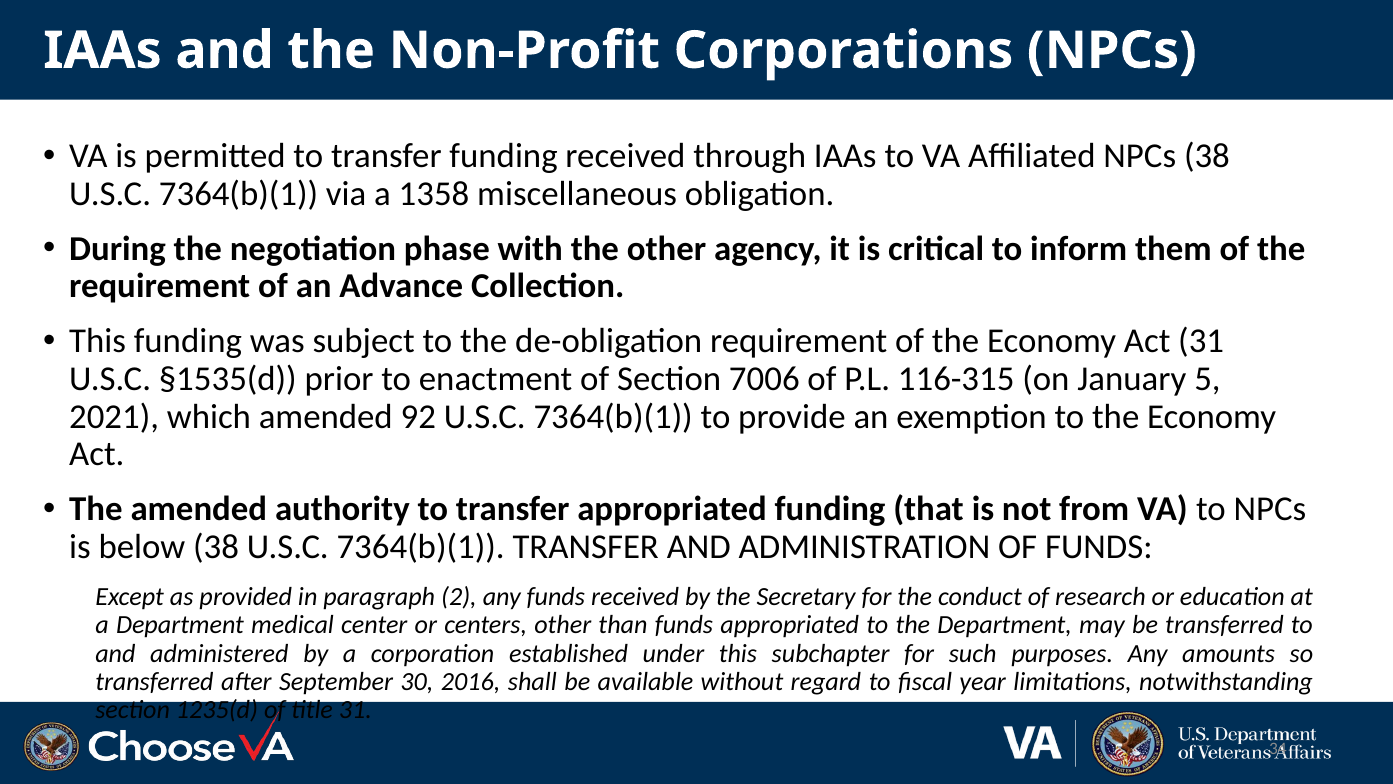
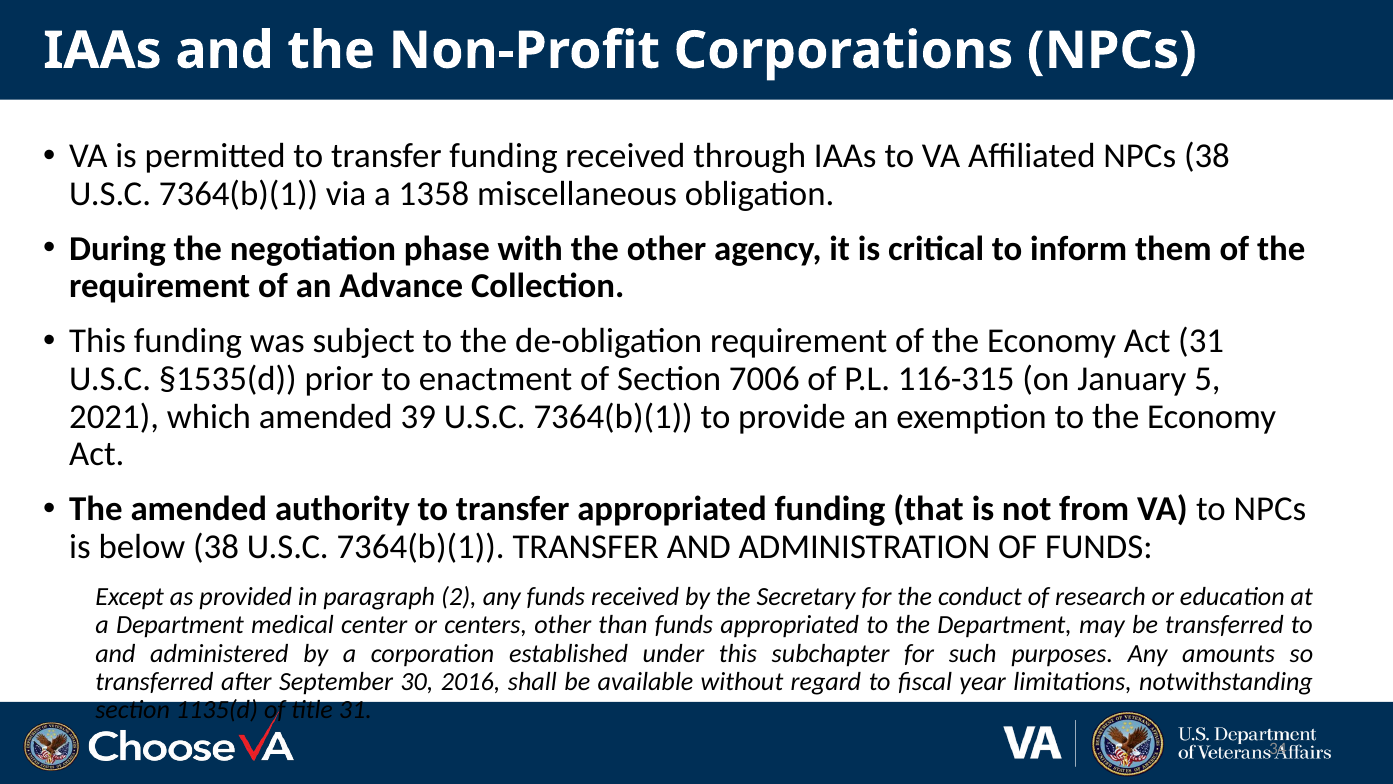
92: 92 -> 39
1235(d: 1235(d -> 1135(d
